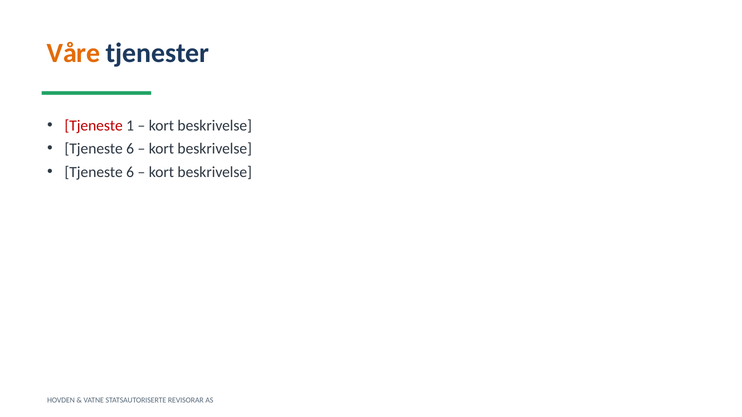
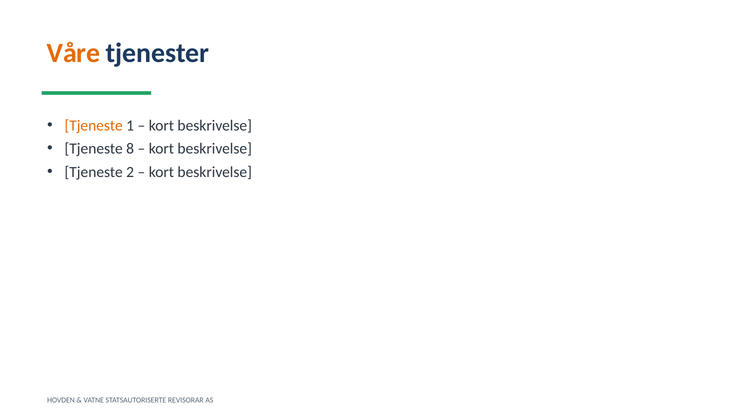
Tjeneste at (94, 126) colour: red -> orange
6 at (130, 149): 6 -> 8
6 at (130, 172): 6 -> 2
